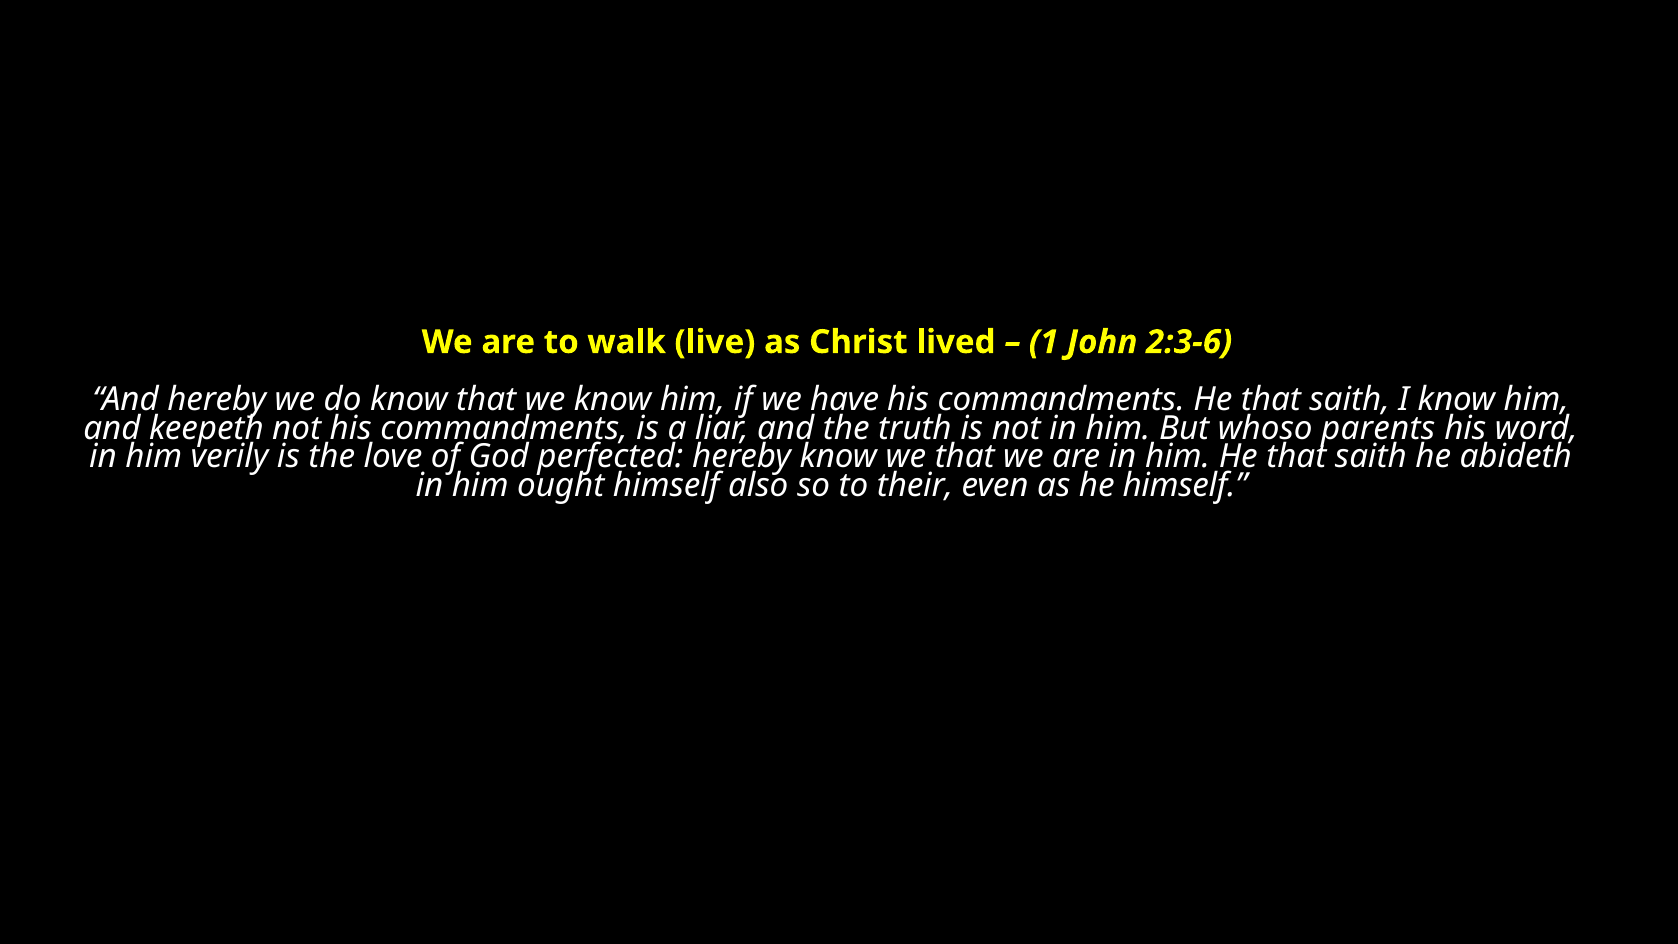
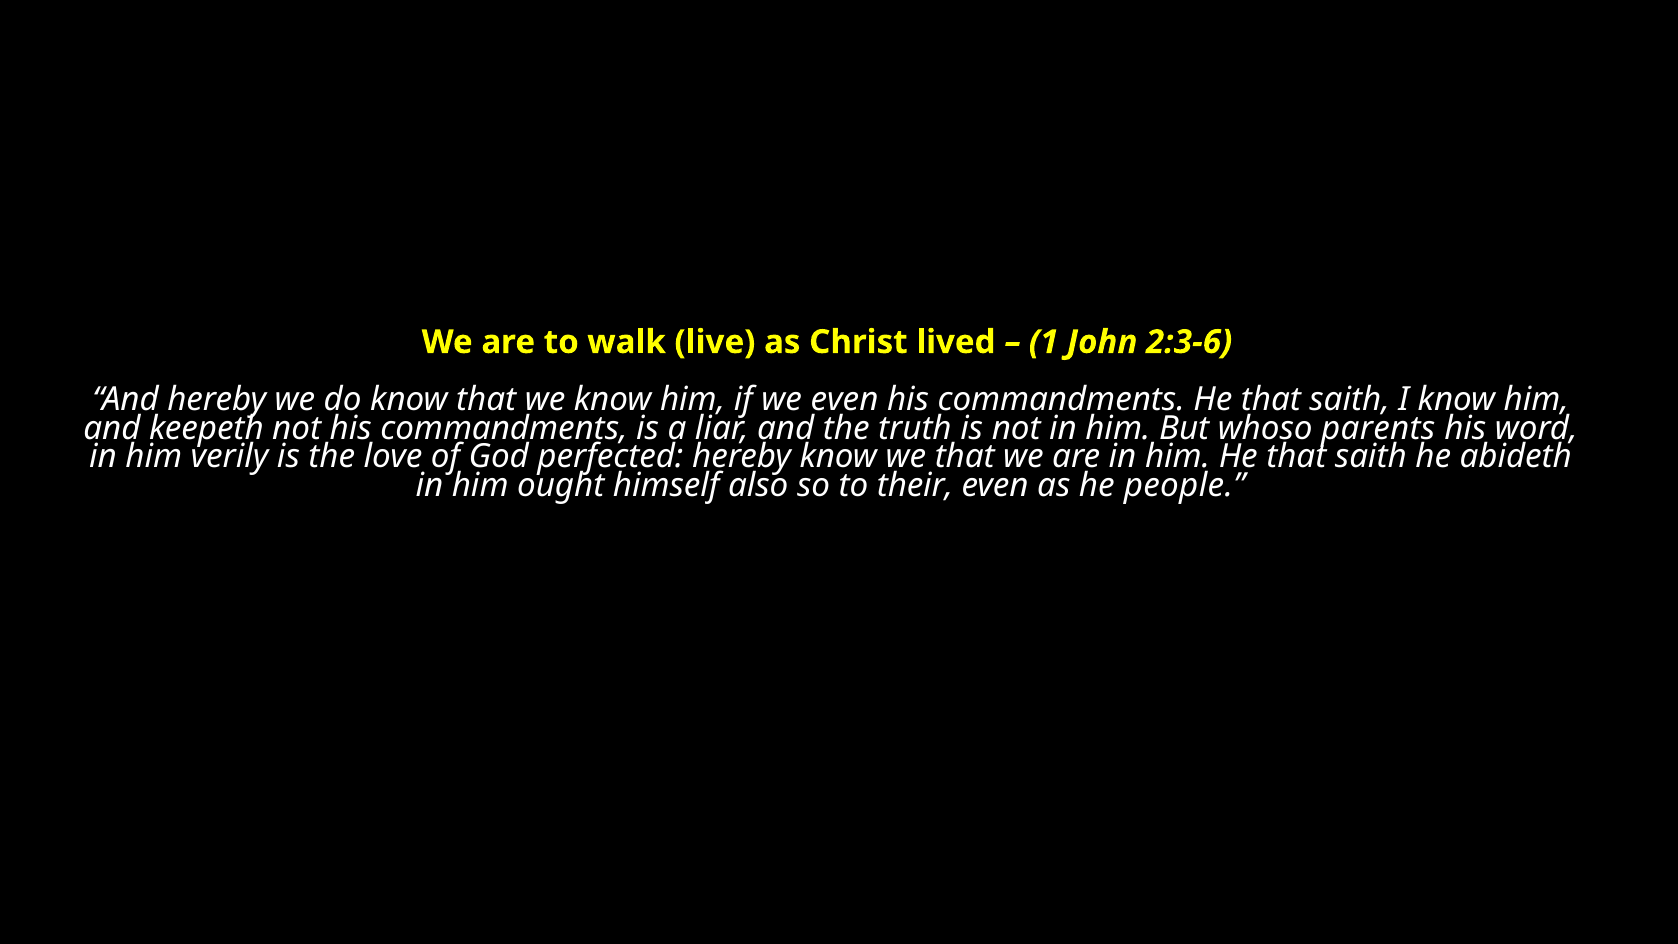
we have: have -> even
he himself: himself -> people
